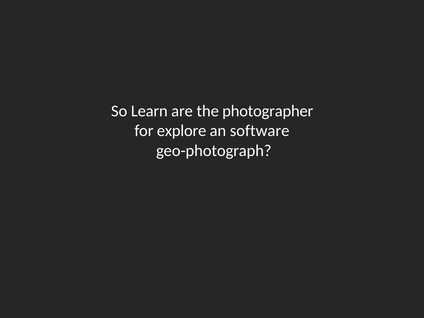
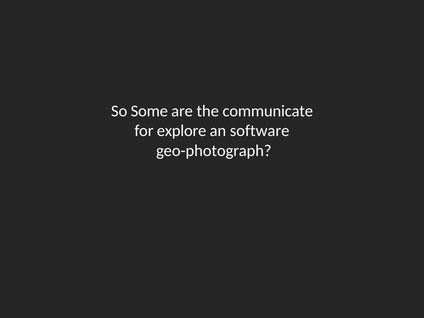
Learn: Learn -> Some
photographer: photographer -> communicate
